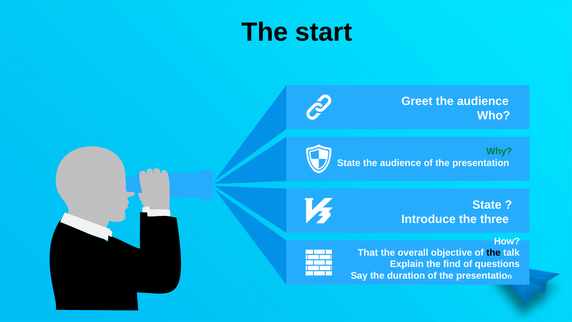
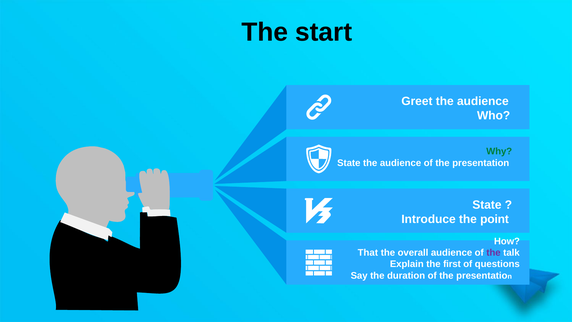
three: three -> point
overall objective: objective -> audience
the at (493, 253) colour: black -> purple
find: find -> first
